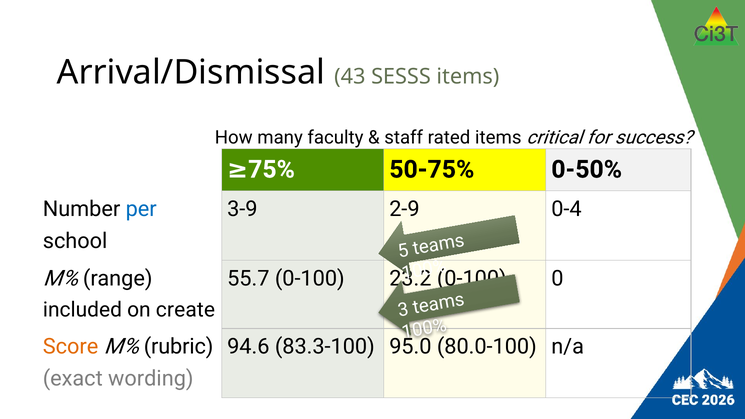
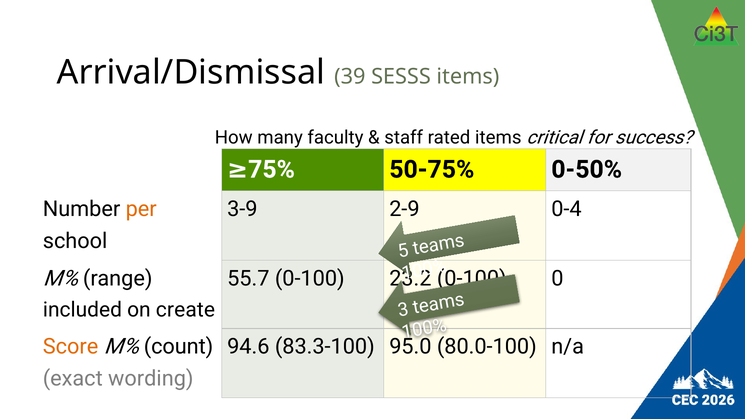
43: 43 -> 39
per colour: blue -> orange
rubric: rubric -> count
